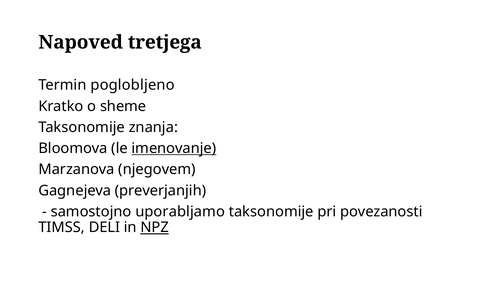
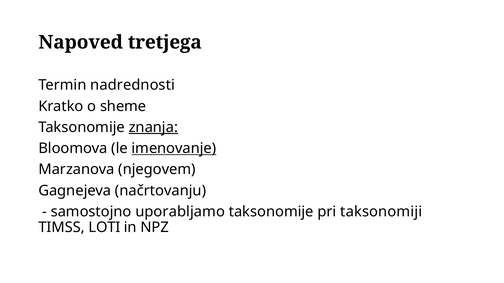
poglobljeno: poglobljeno -> nadrednosti
znanja underline: none -> present
preverjanjih: preverjanjih -> načrtovanju
povezanosti: povezanosti -> taksonomiji
DELI: DELI -> LOTI
NPZ underline: present -> none
